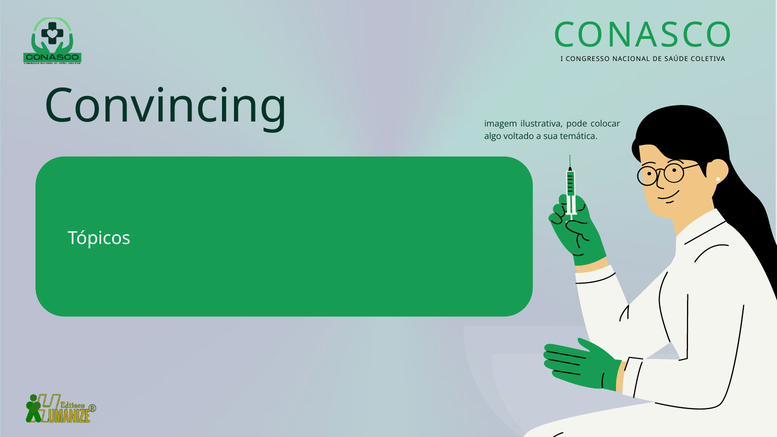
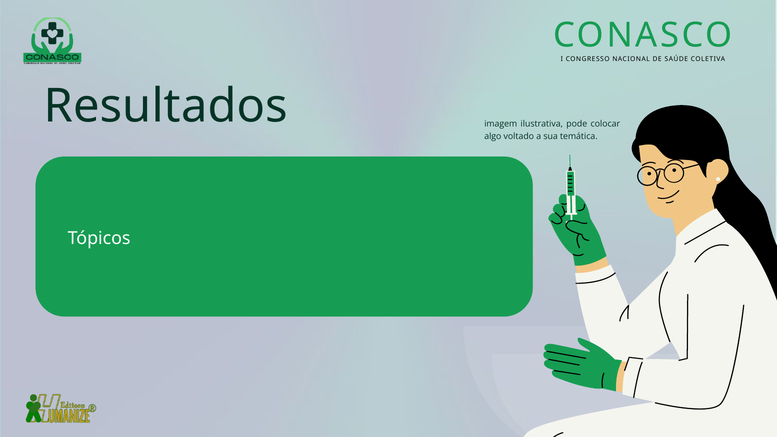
Convincing: Convincing -> Resultados
